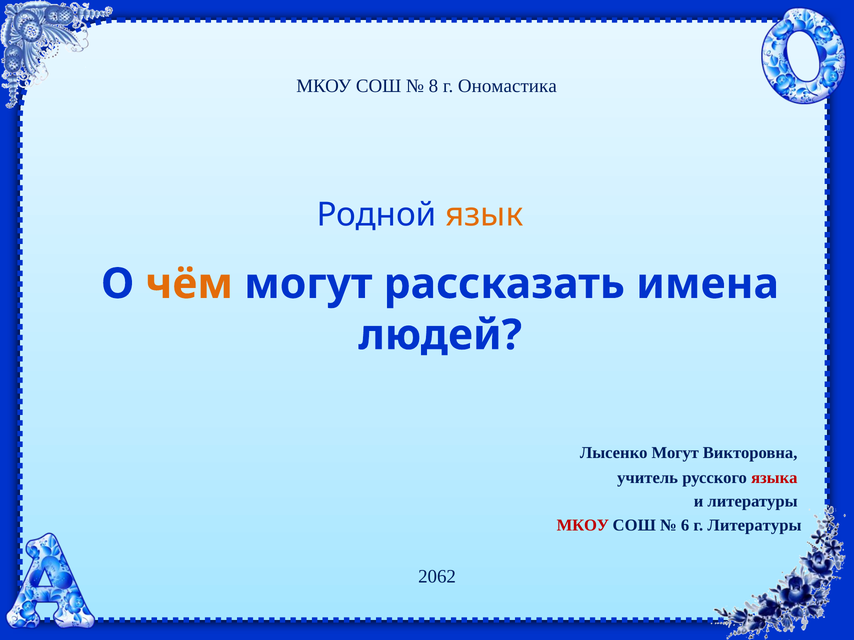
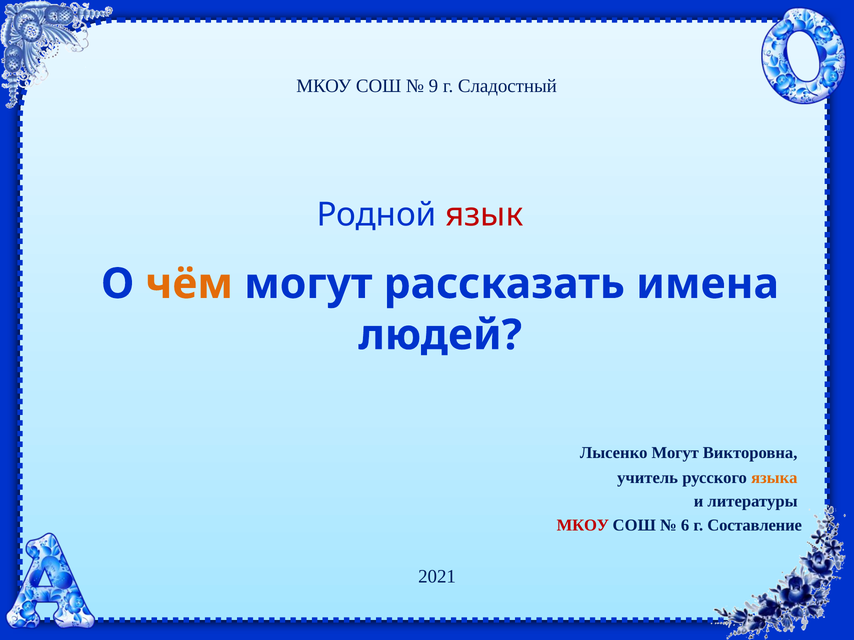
8: 8 -> 9
Ономастика: Ономастика -> Сладостный
язык colour: orange -> red
языка colour: red -> orange
г Литературы: Литературы -> Составление
2062: 2062 -> 2021
